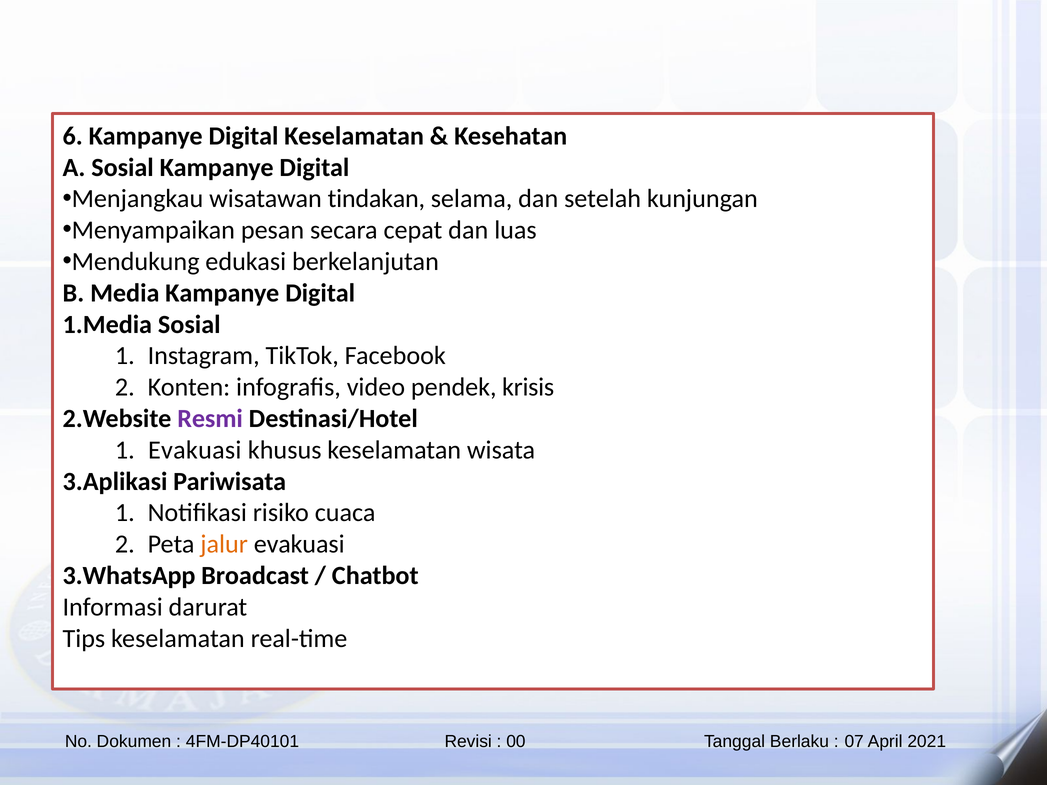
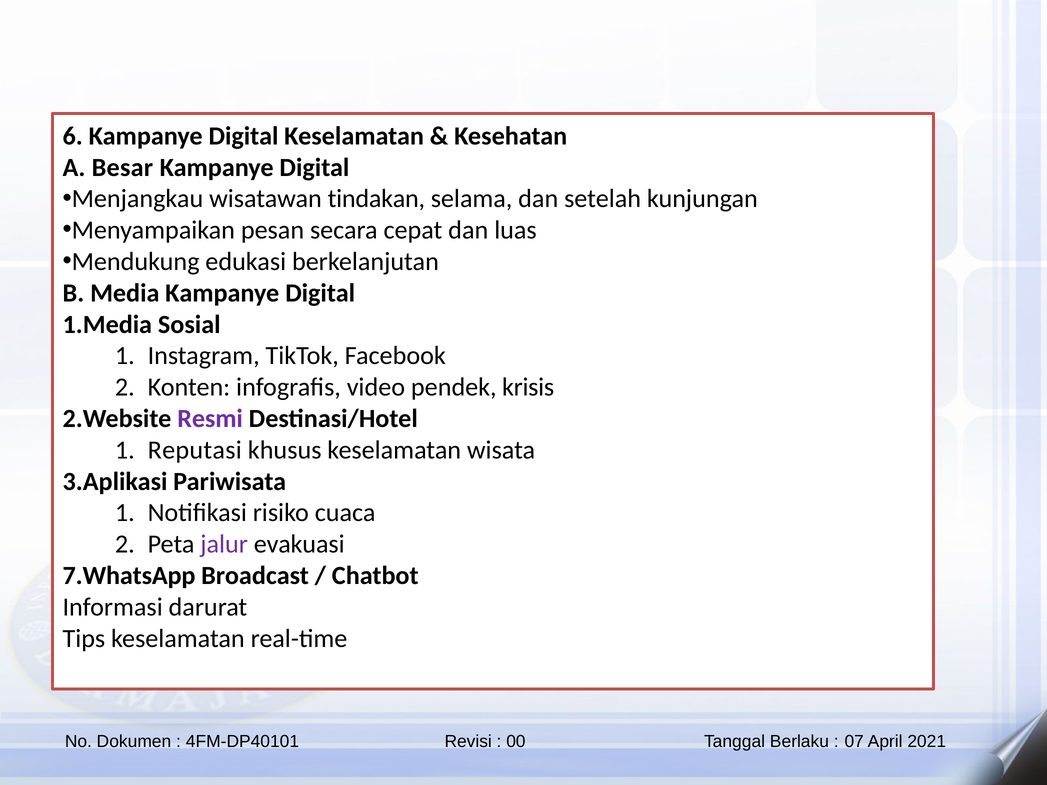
A Sosial: Sosial -> Besar
Evakuasi at (195, 450): Evakuasi -> Reputasi
jalur colour: orange -> purple
3.WhatsApp: 3.WhatsApp -> 7.WhatsApp
